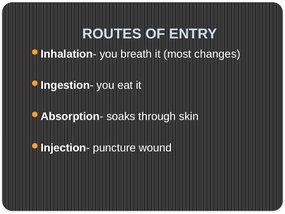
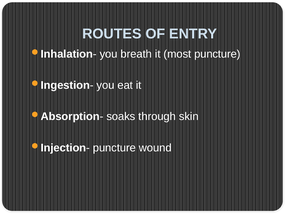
most changes: changes -> puncture
